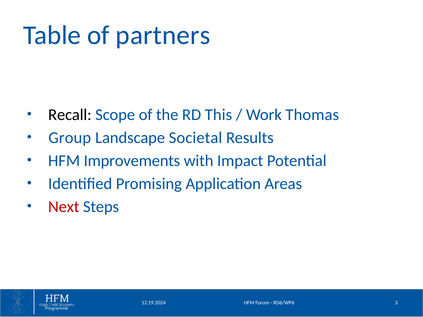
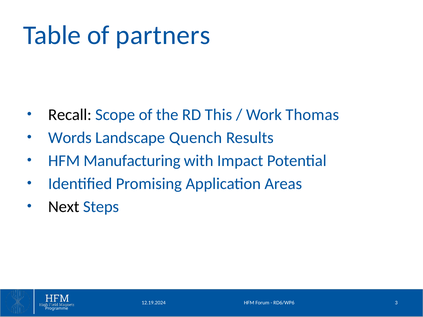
Group: Group -> Words
Societal: Societal -> Quench
Improvements: Improvements -> Manufacturing
Next colour: red -> black
